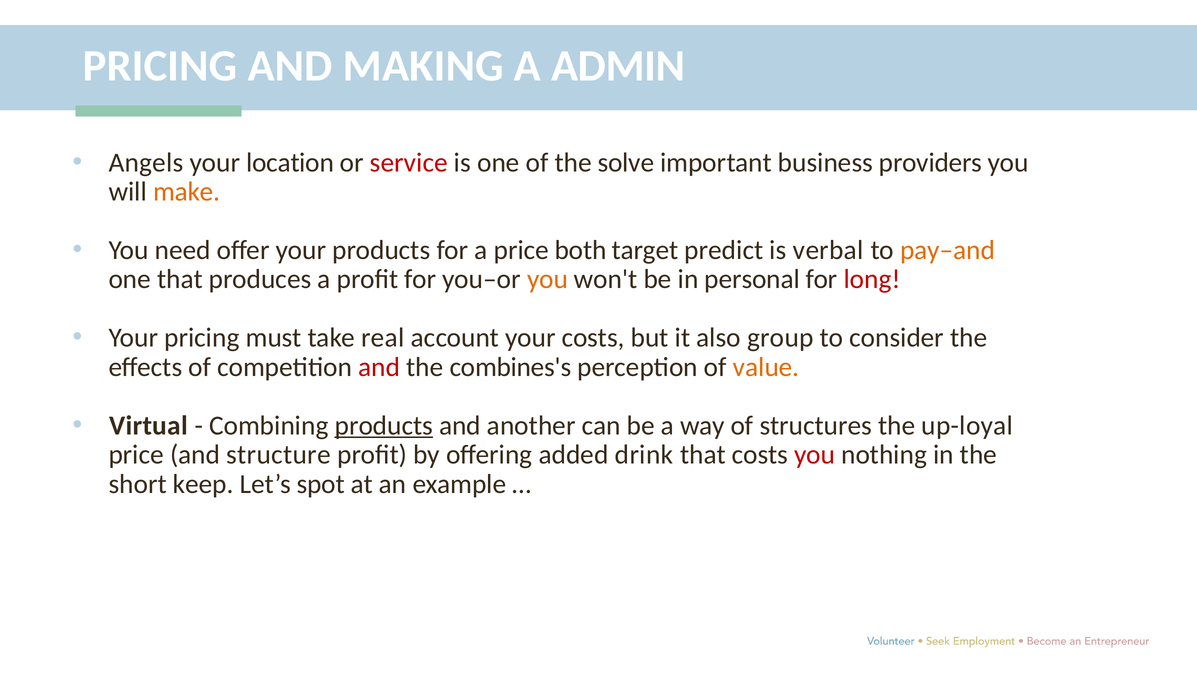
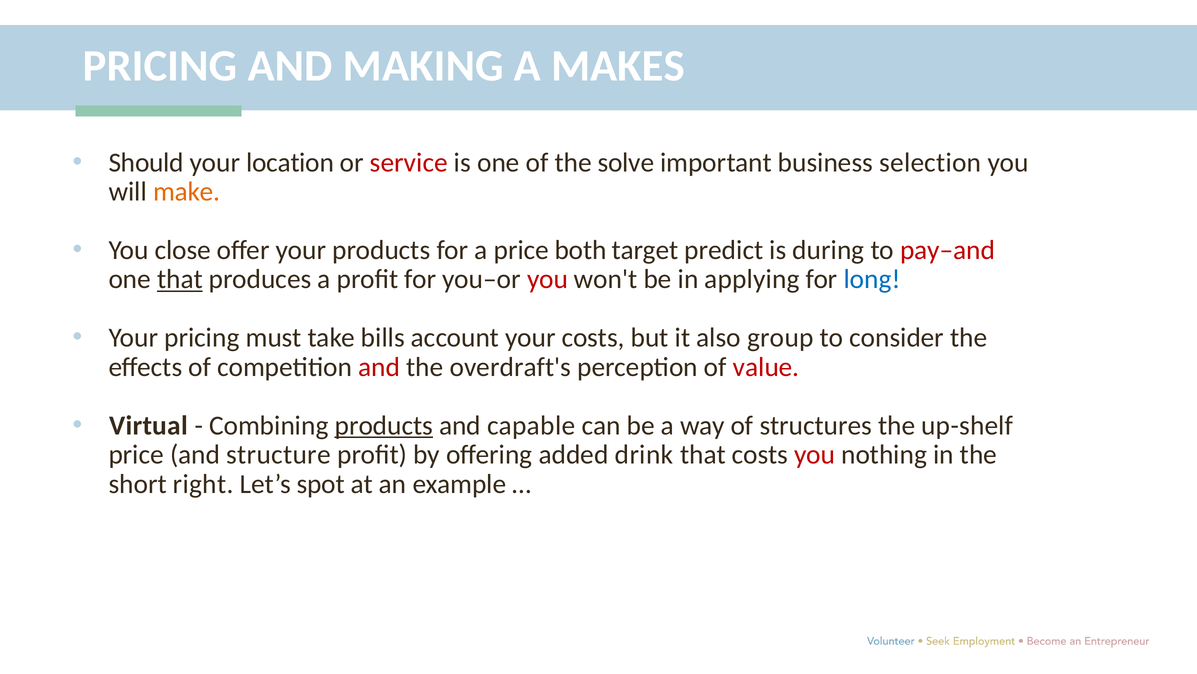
ADMIN: ADMIN -> MAKES
Angels: Angels -> Should
providers: providers -> selection
need: need -> close
verbal: verbal -> during
pay–and colour: orange -> red
that at (180, 279) underline: none -> present
you at (548, 279) colour: orange -> red
personal: personal -> applying
long colour: red -> blue
real: real -> bills
combines's: combines's -> overdraft's
value colour: orange -> red
another: another -> capable
up-loyal: up-loyal -> up-shelf
keep: keep -> right
